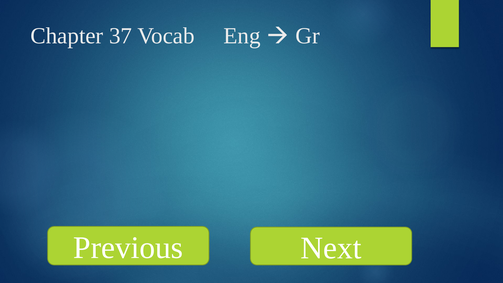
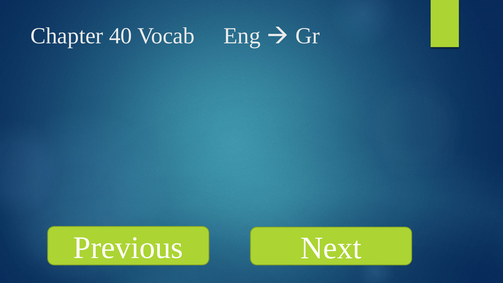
37: 37 -> 40
